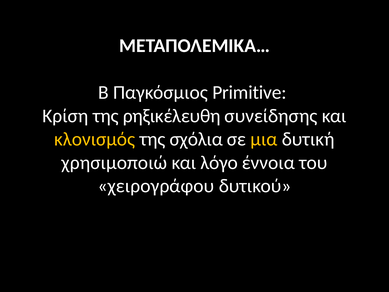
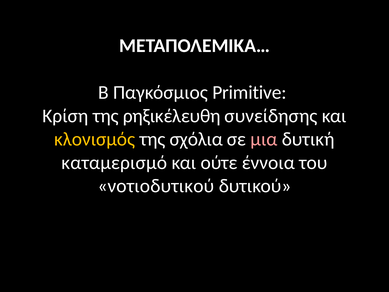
μια colour: yellow -> pink
χρησιμοποιώ: χρησιμοποιώ -> καταμερισμό
λόγο: λόγο -> ούτε
χειρογράφου: χειρογράφου -> νοτιοδυτικού
